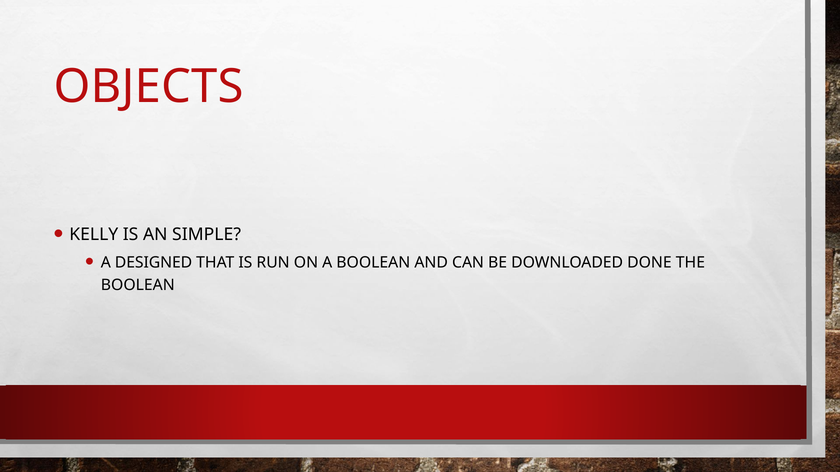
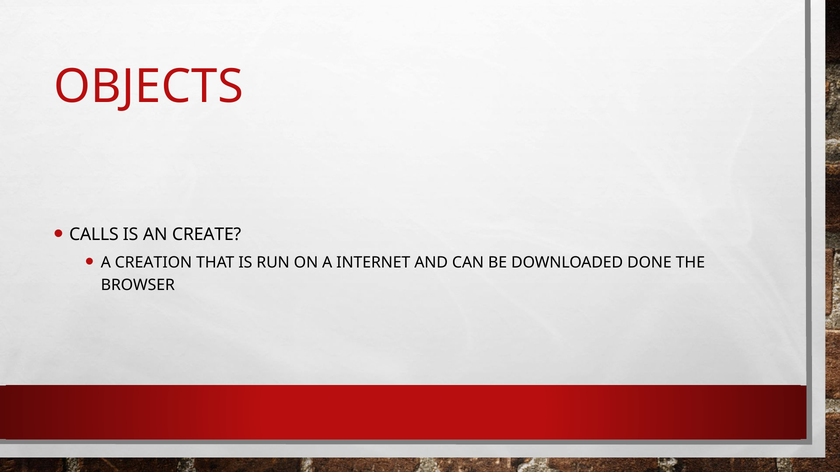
KELLY: KELLY -> CALLS
SIMPLE: SIMPLE -> CREATE
DESIGNED: DESIGNED -> CREATION
A BOOLEAN: BOOLEAN -> INTERNET
BOOLEAN at (138, 285): BOOLEAN -> BROWSER
